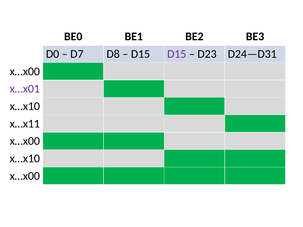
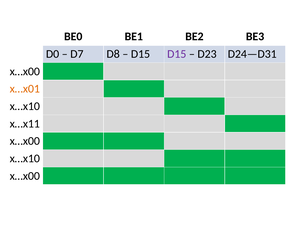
x…x01 colour: purple -> orange
